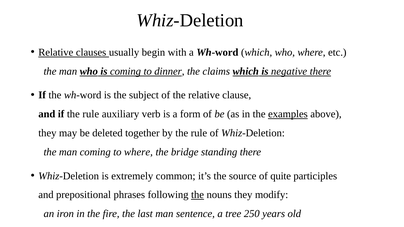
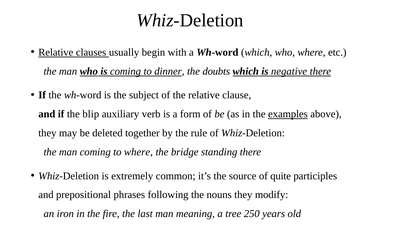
claims: claims -> doubts
if the rule: rule -> blip
the at (198, 195) underline: present -> none
sentence: sentence -> meaning
